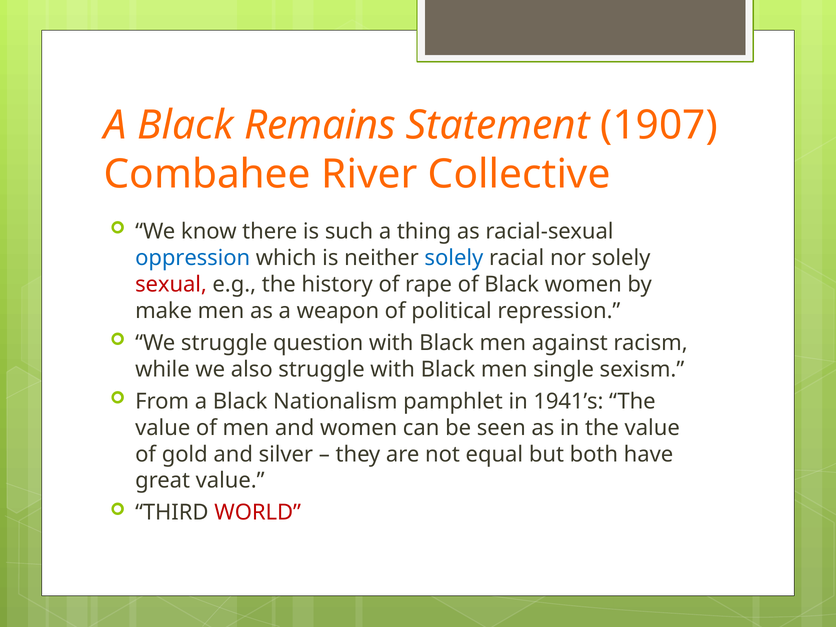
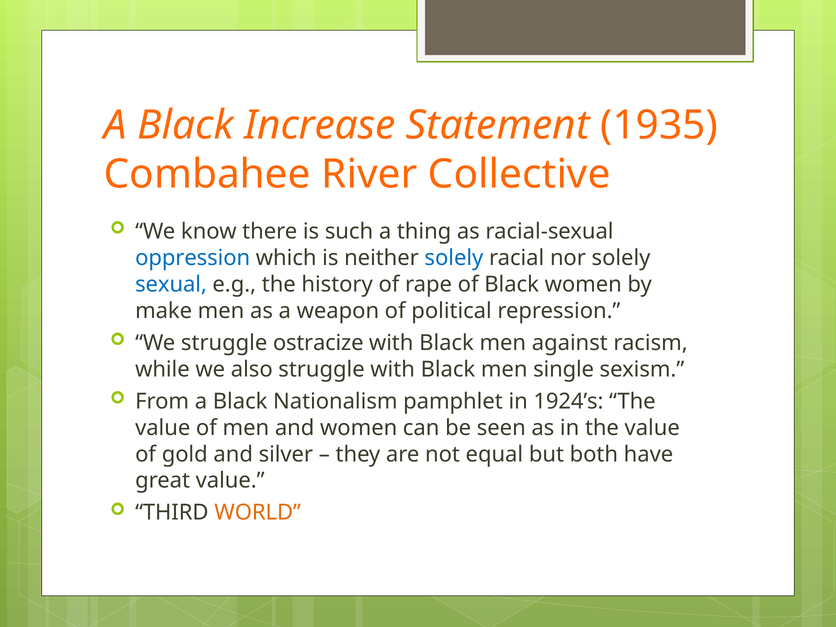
Remains: Remains -> Increase
1907: 1907 -> 1935
sexual colour: red -> blue
question: question -> ostracize
1941’s: 1941’s -> 1924’s
WORLD colour: red -> orange
